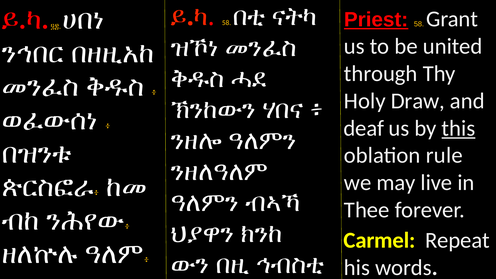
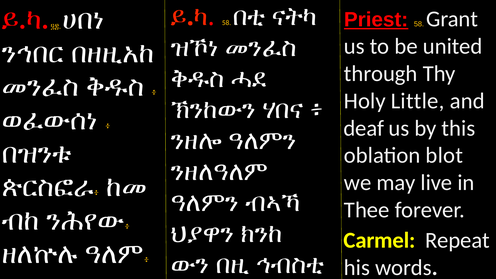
Draw: Draw -> Little
this underline: present -> none
rule: rule -> blot
